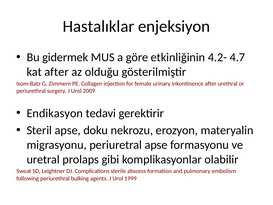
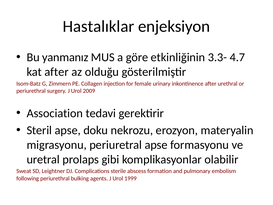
gidermek: gidermek -> yanmanız
4.2-: 4.2- -> 3.3-
Endikasyon: Endikasyon -> Association
